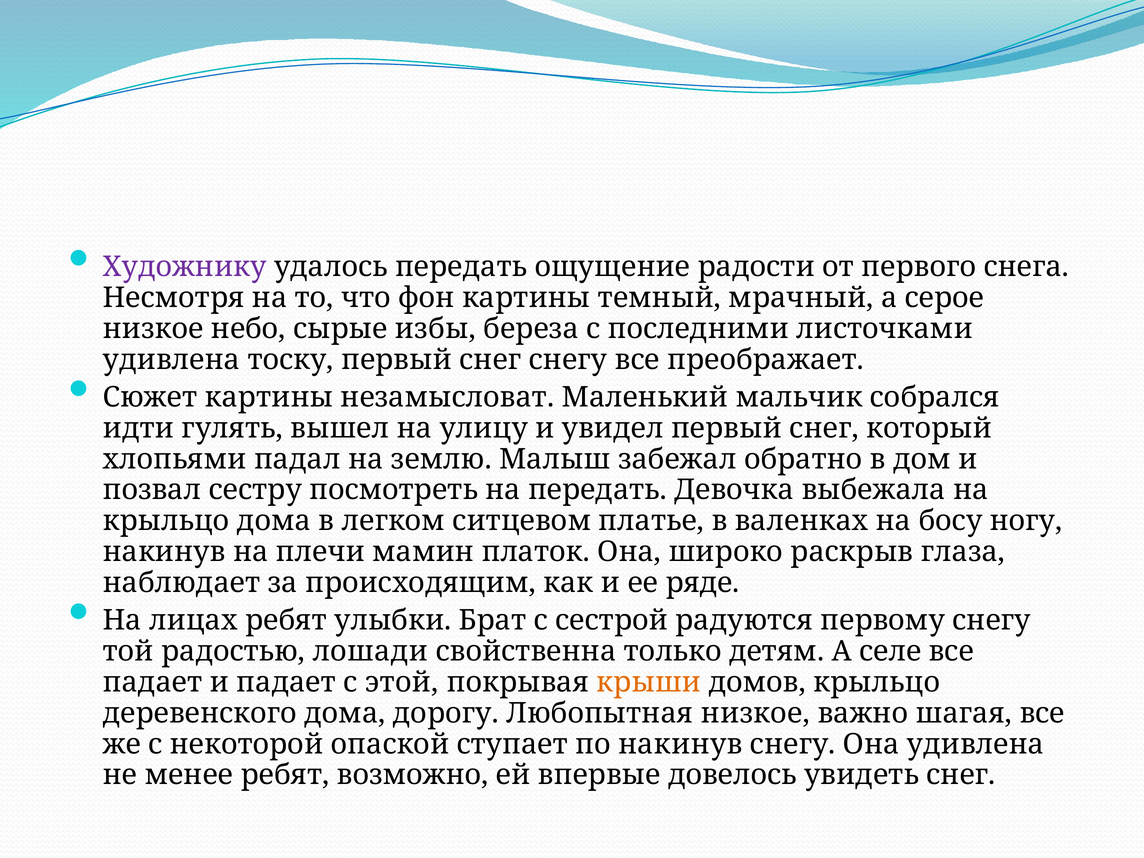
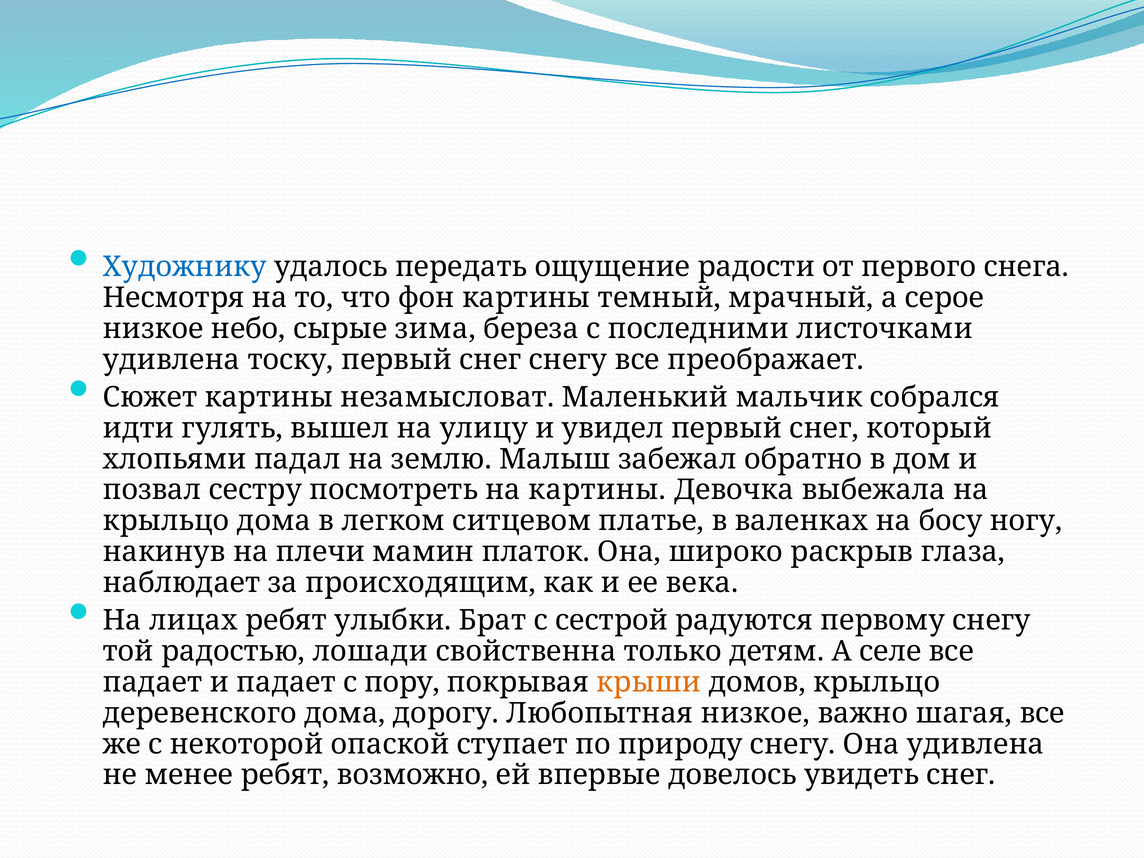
Художнику colour: purple -> blue
избы: избы -> зима
на передать: передать -> картины
ряде: ряде -> века
этой: этой -> пору
по накинув: накинув -> природу
